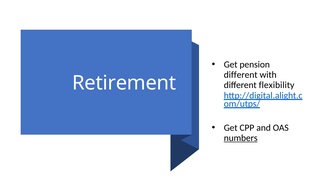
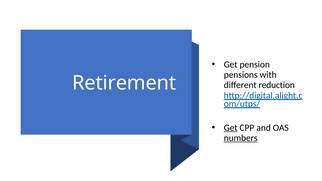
different at (241, 75): different -> pensions
flexibility: flexibility -> reduction
Get at (231, 128) underline: none -> present
